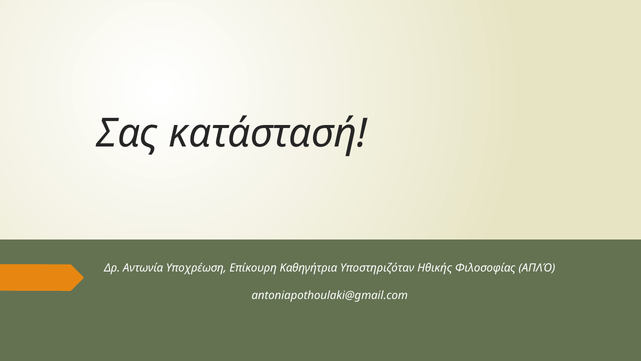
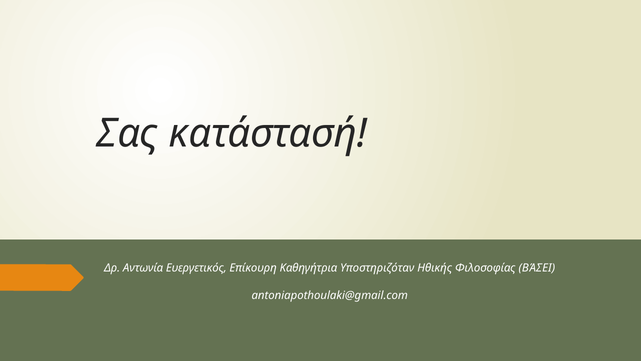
Υποχρέωση: Υποχρέωση -> Ευεργετικός
ΑΠΛΌ: ΑΠΛΌ -> ΒΆΣΕΙ
